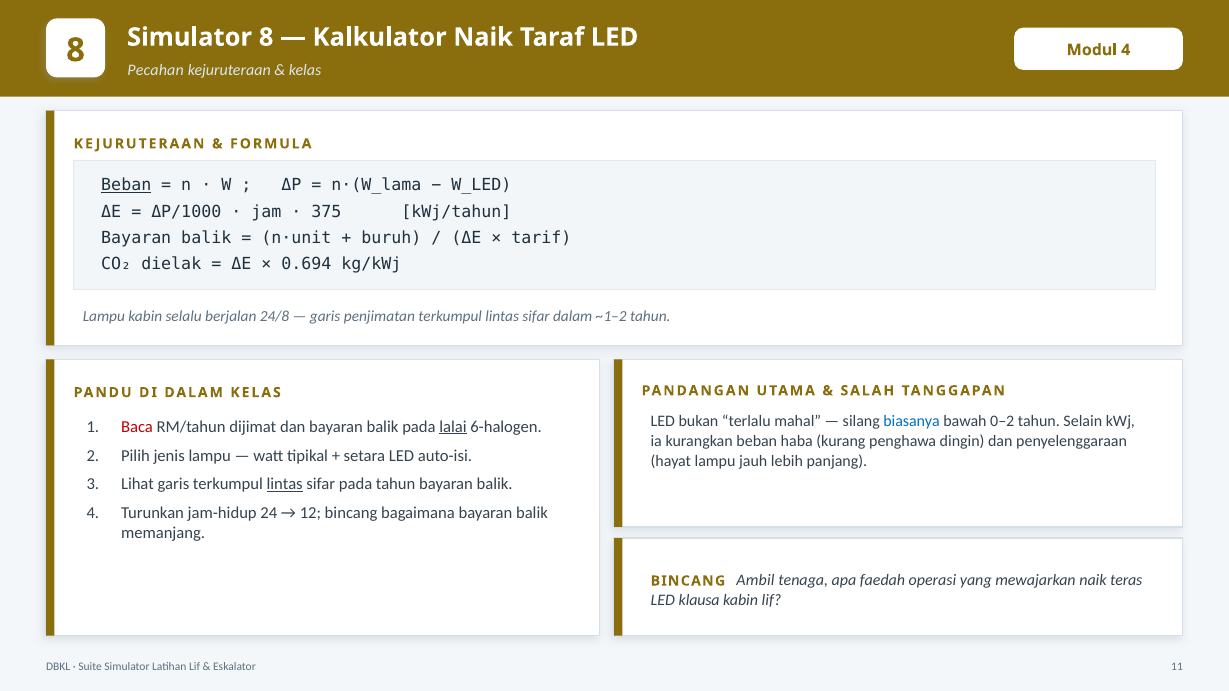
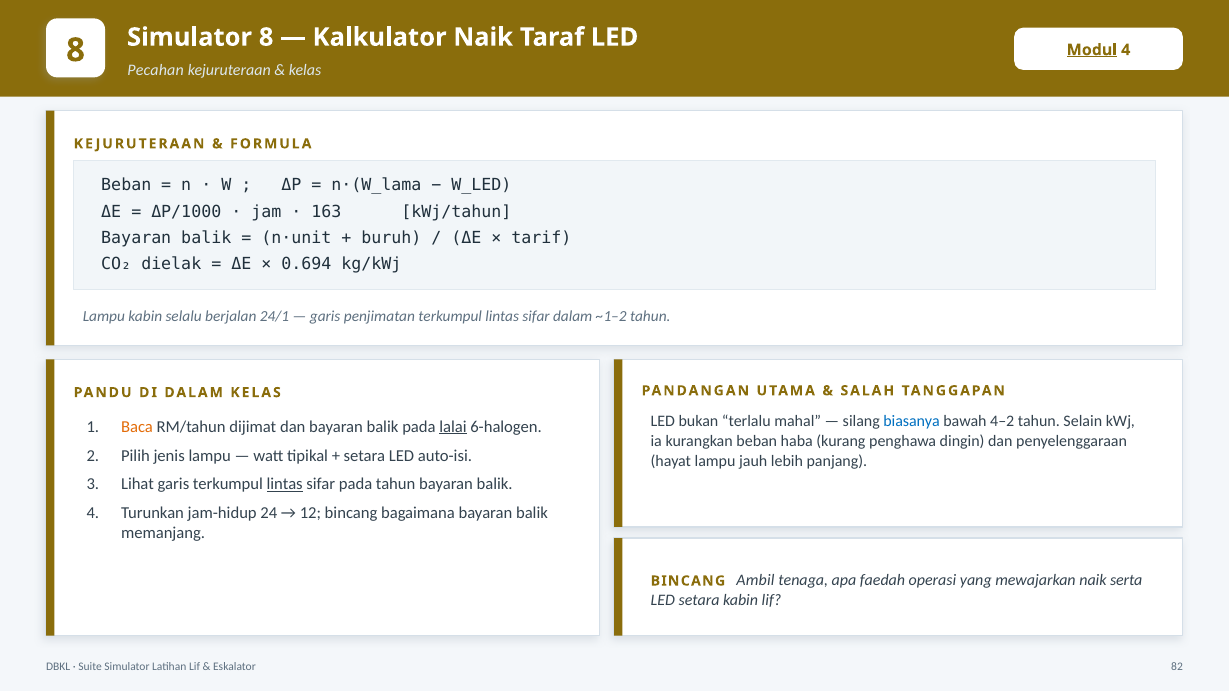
Modul underline: none -> present
Beban at (126, 185) underline: present -> none
375: 375 -> 163
24/8: 24/8 -> 24/1
0–2: 0–2 -> 4–2
Baca colour: red -> orange
teras: teras -> serta
LED klausa: klausa -> setara
11: 11 -> 82
